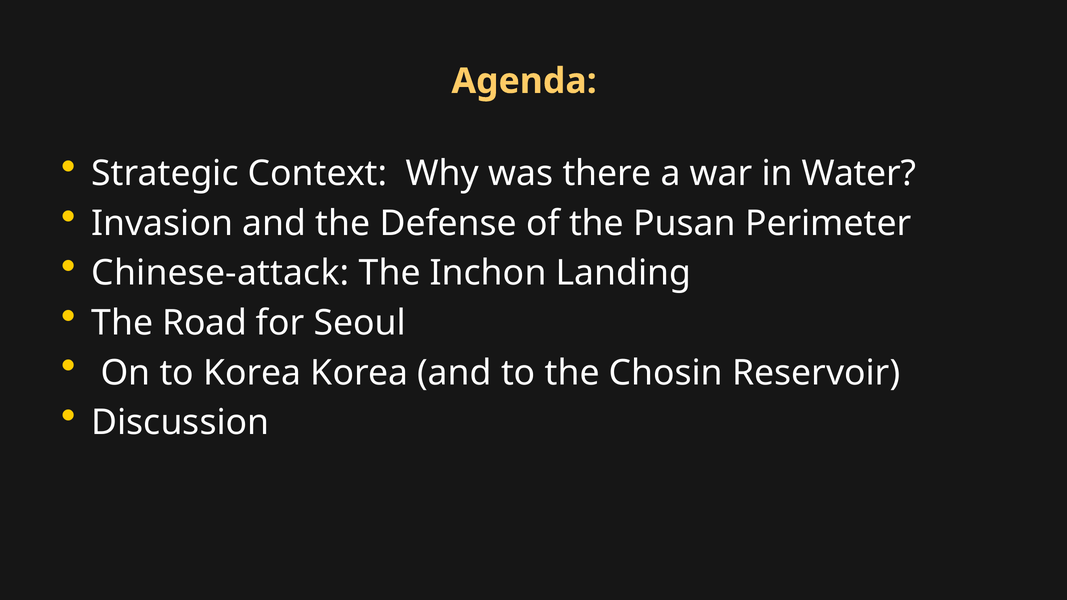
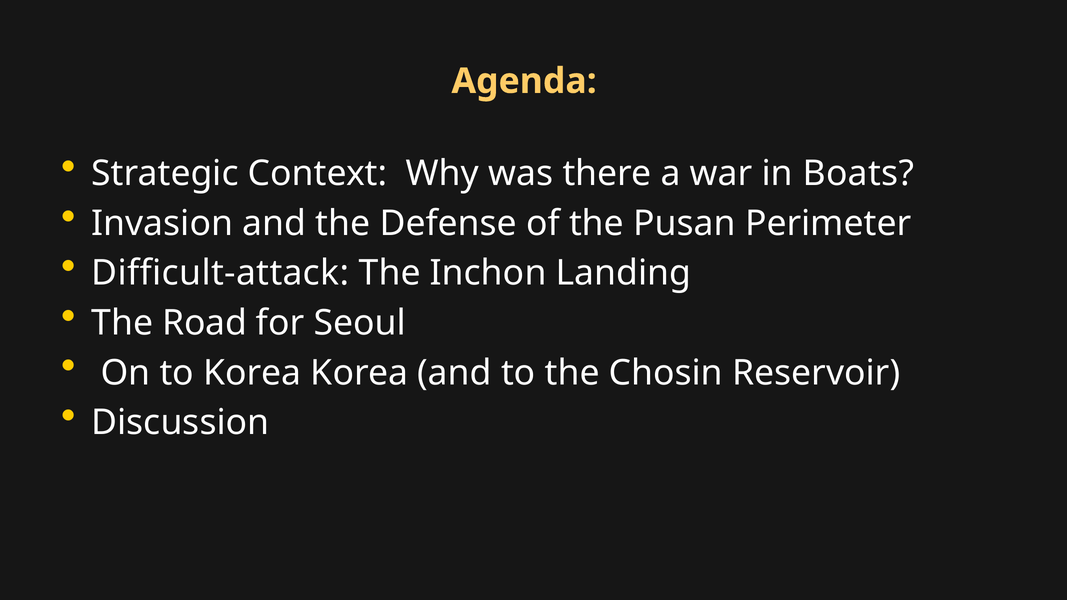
Water: Water -> Boats
Chinese-attack: Chinese-attack -> Difficult-attack
